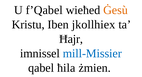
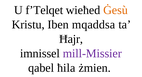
f’Qabel: f’Qabel -> f’Telqet
jkollhiex: jkollhiex -> mqaddsa
mill-Missier colour: blue -> purple
